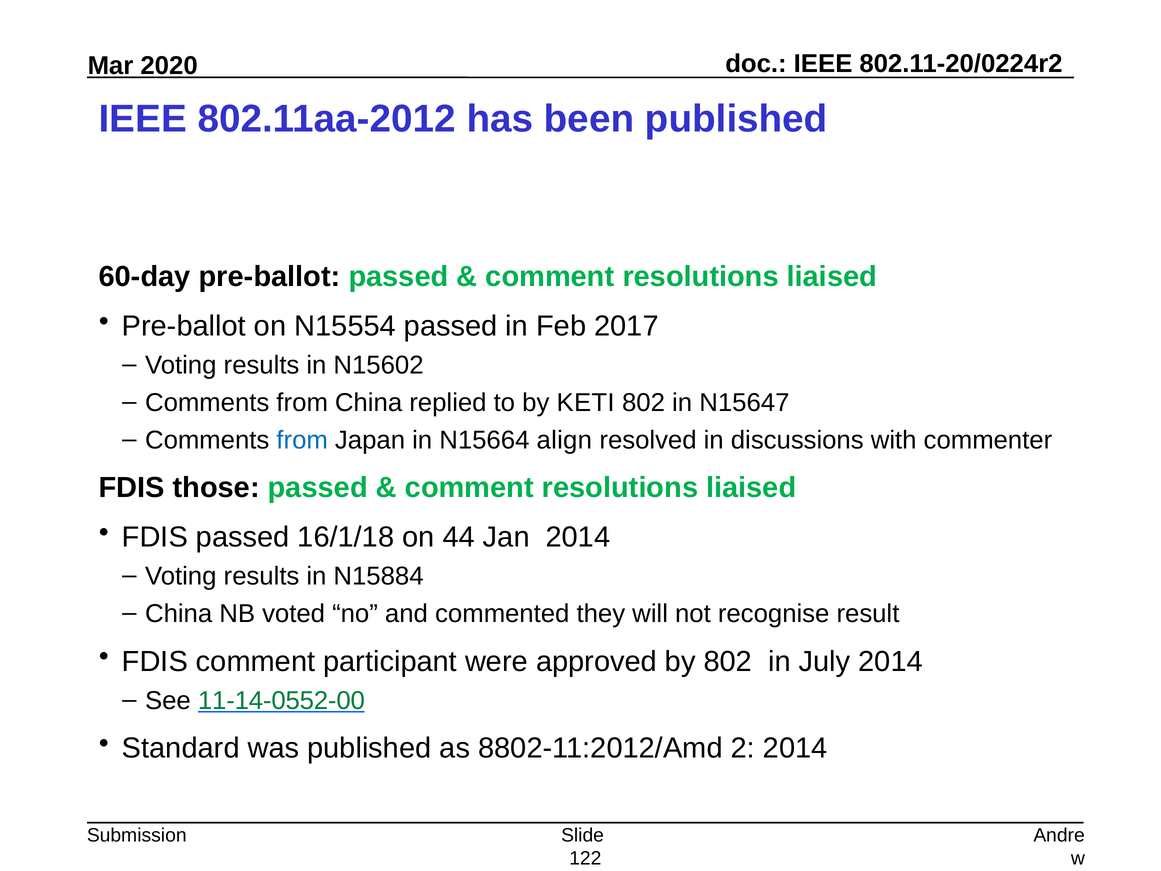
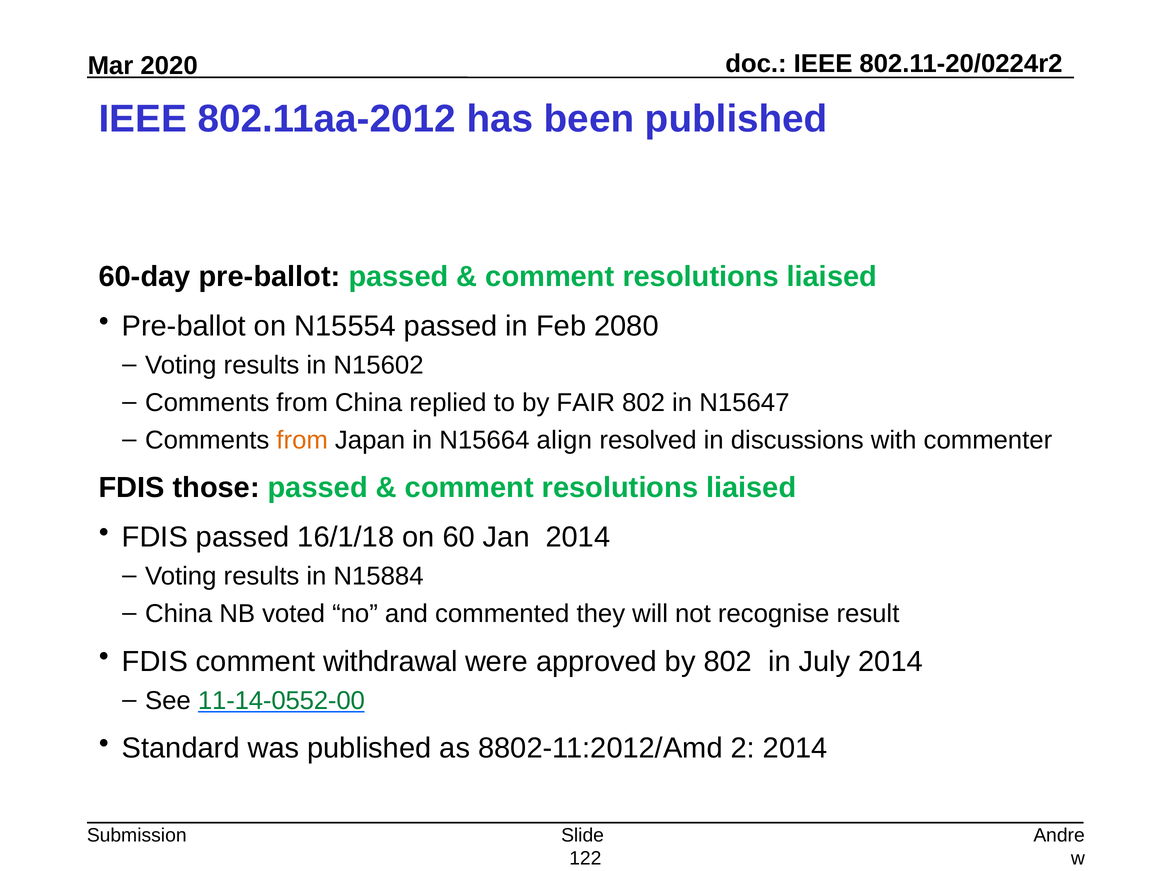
2017: 2017 -> 2080
KETI: KETI -> FAIR
from at (302, 440) colour: blue -> orange
44: 44 -> 60
participant: participant -> withdrawal
